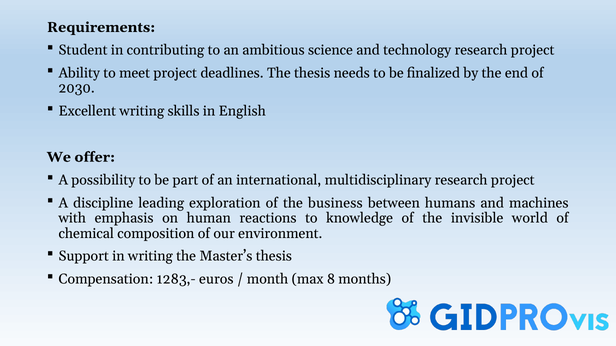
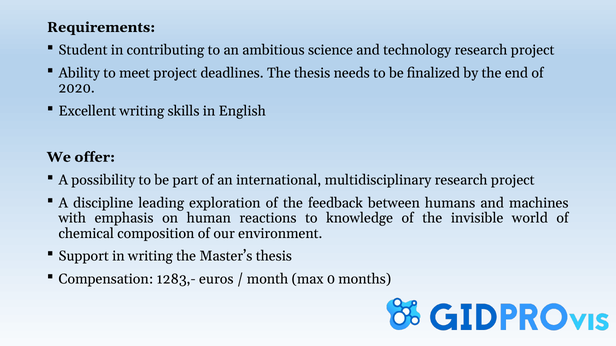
2030: 2030 -> 2020
business: business -> feedback
8: 8 -> 0
